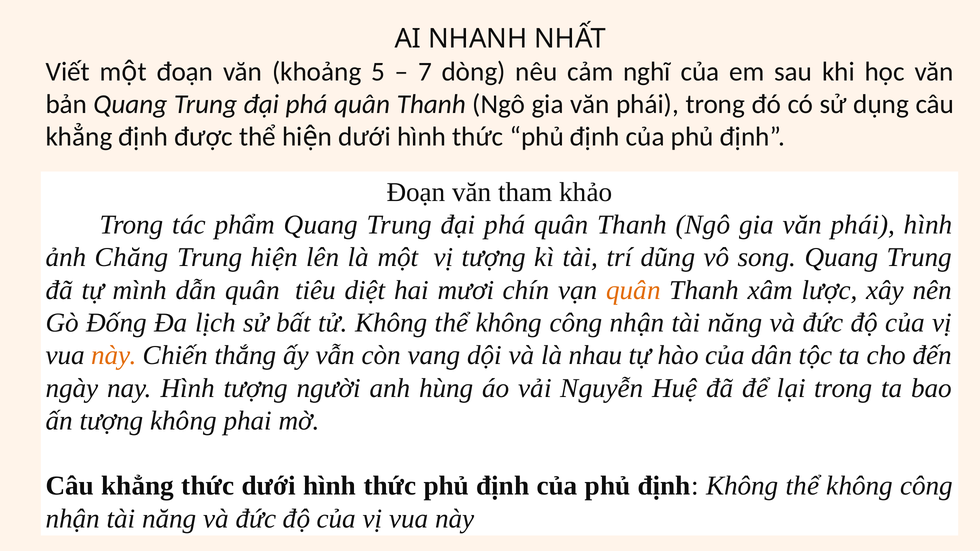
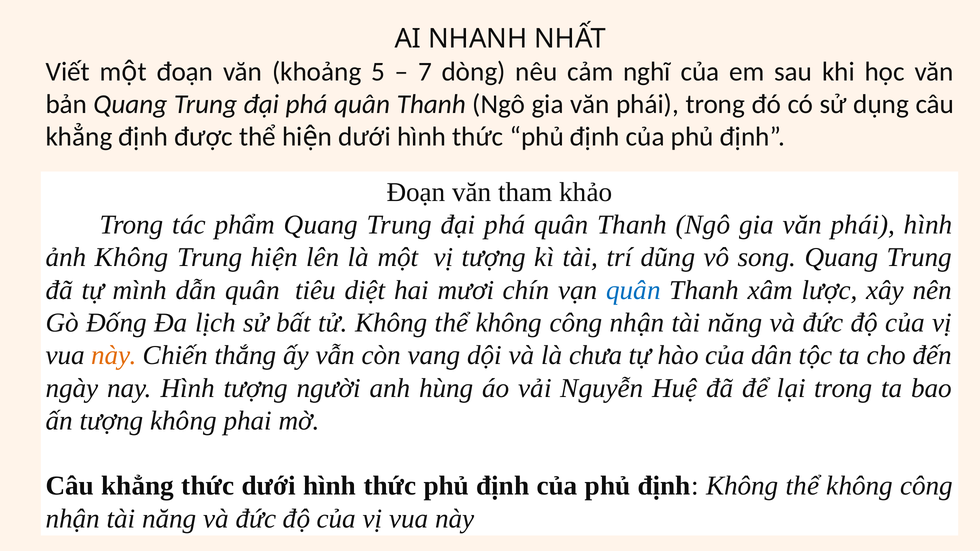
ảnh Chăng: Chăng -> Không
quân at (633, 290) colour: orange -> blue
nhau: nhau -> chưa
